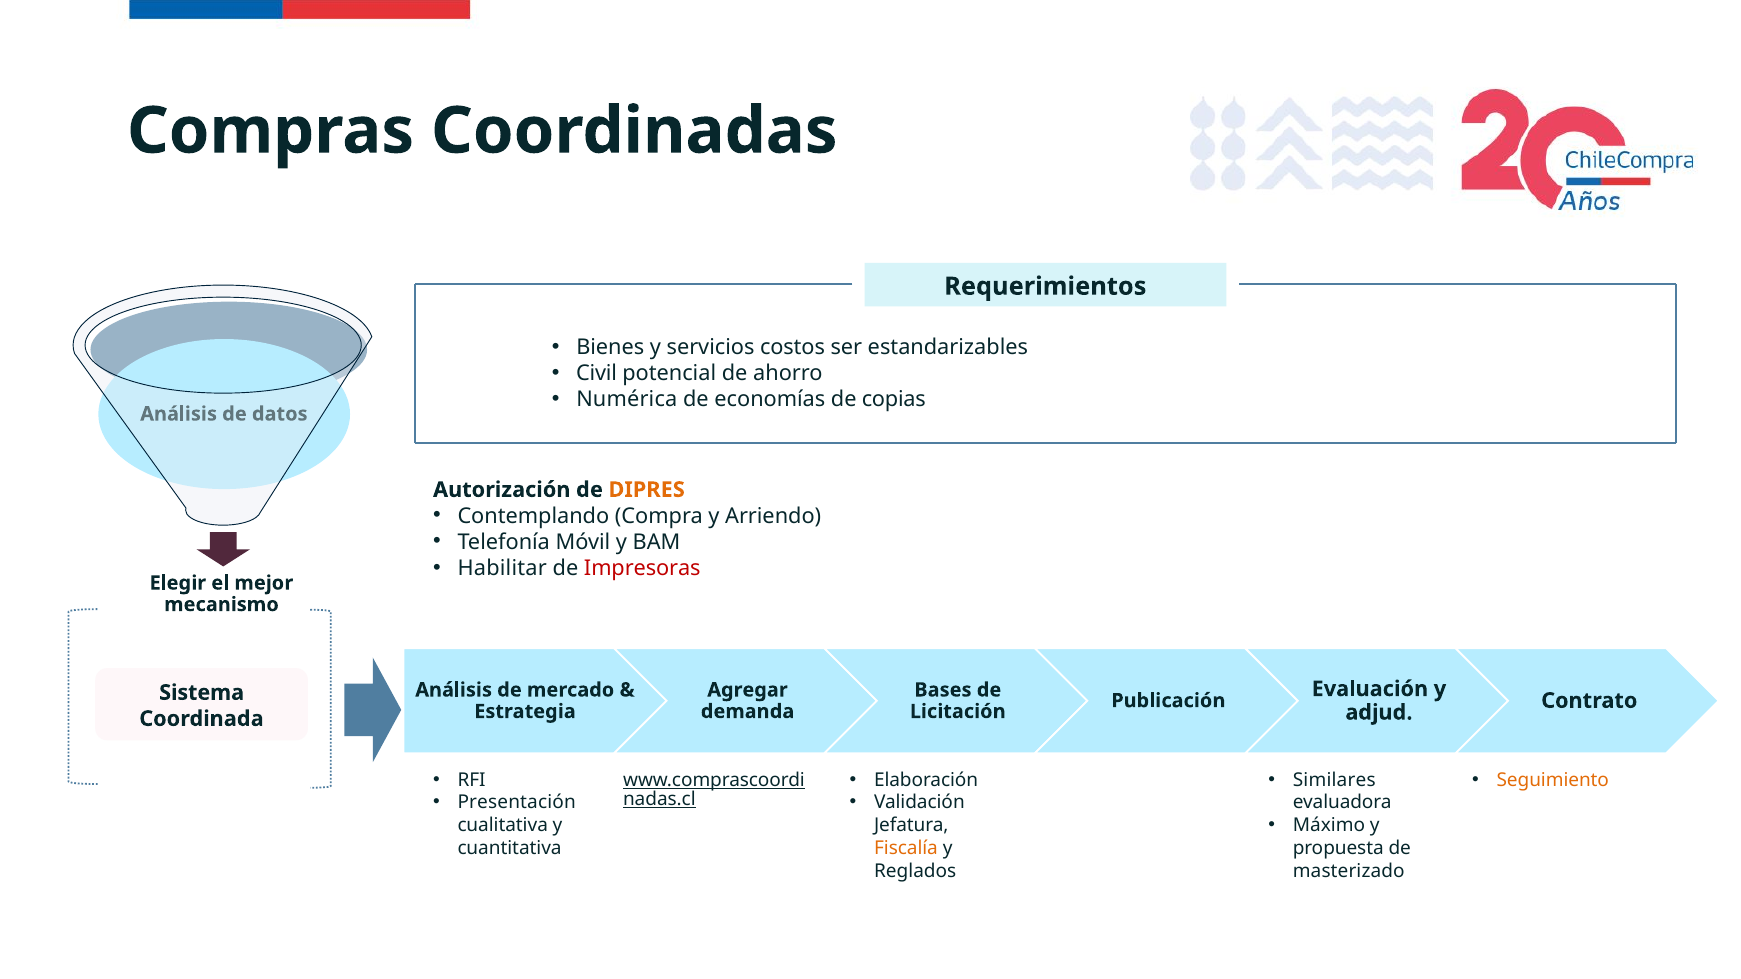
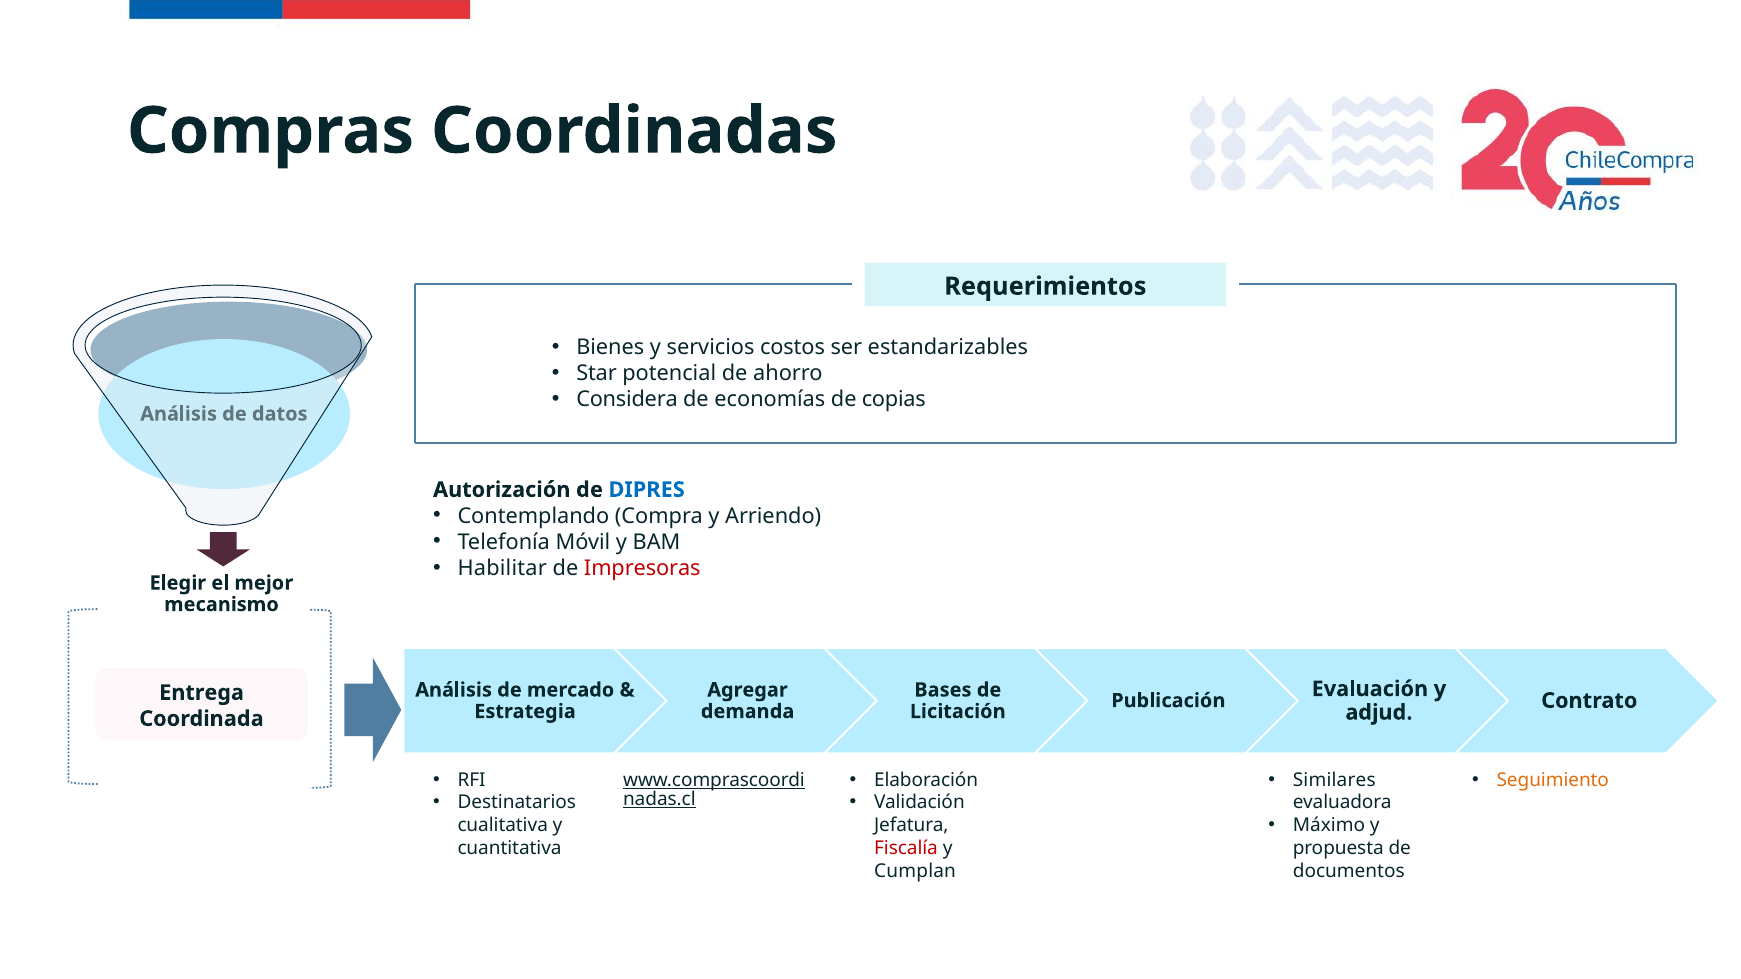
Civil: Civil -> Star
Numérica: Numérica -> Considera
DIPRES colour: orange -> blue
Sistema: Sistema -> Entrega
Presentación: Presentación -> Destinatarios
Fiscalía colour: orange -> red
Reglados: Reglados -> Cumplan
masterizado: masterizado -> documentos
